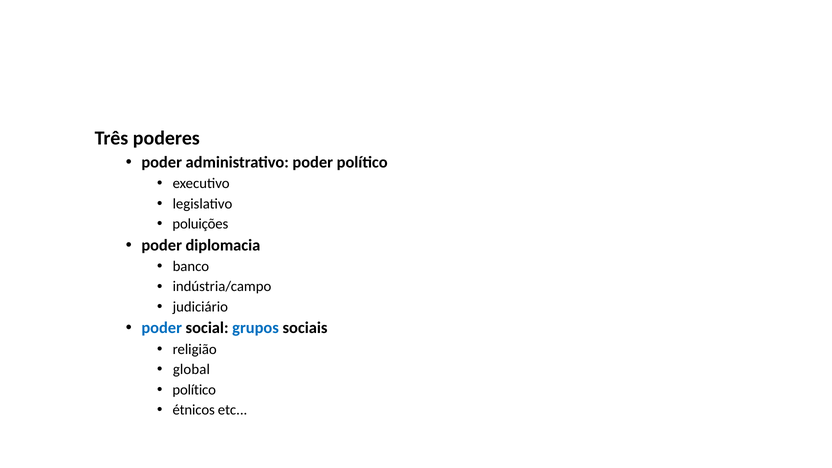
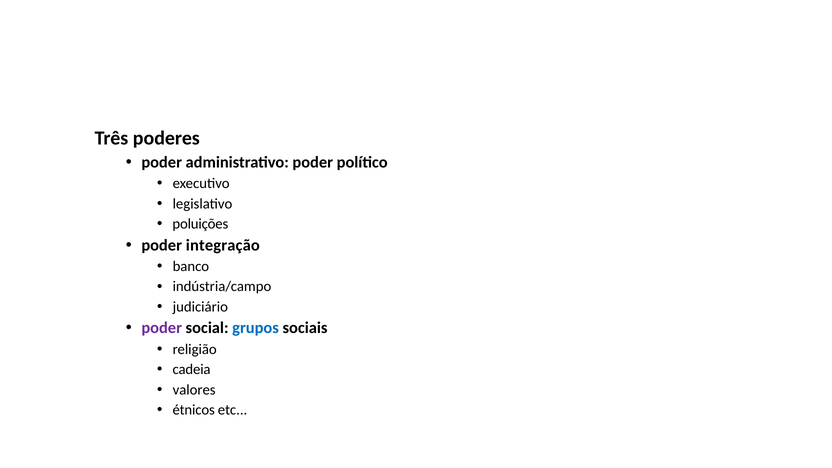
diplomacia: diplomacia -> integração
poder at (162, 328) colour: blue -> purple
global: global -> cadeia
político at (194, 390): político -> valores
